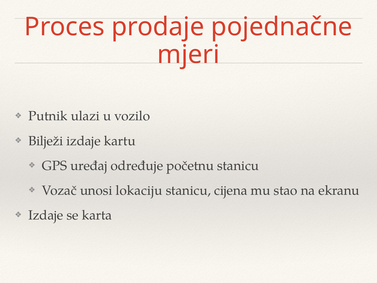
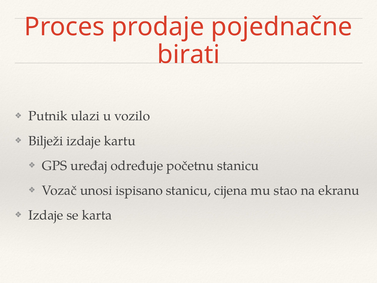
mjeri: mjeri -> birati
lokaciju: lokaciju -> ispisano
